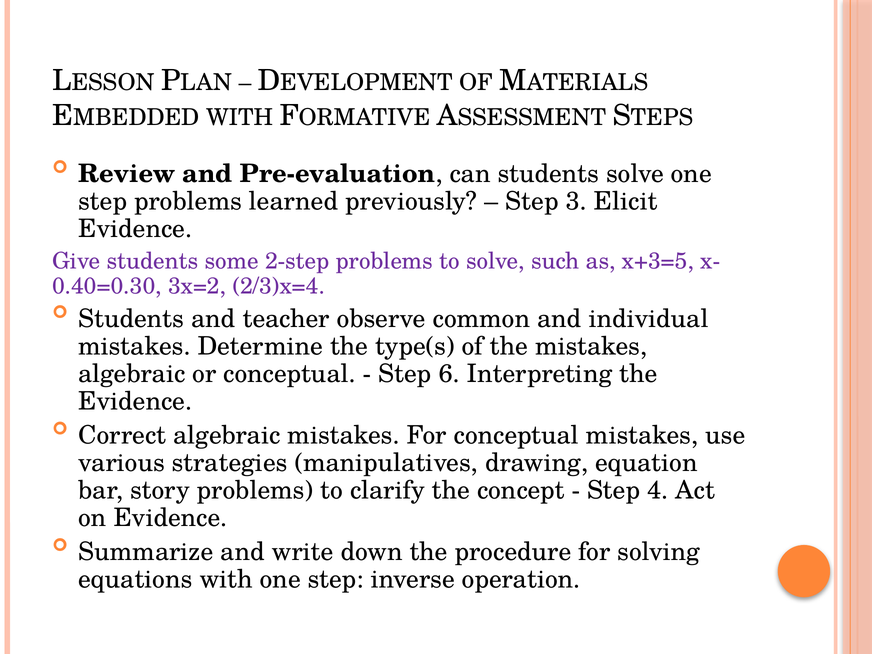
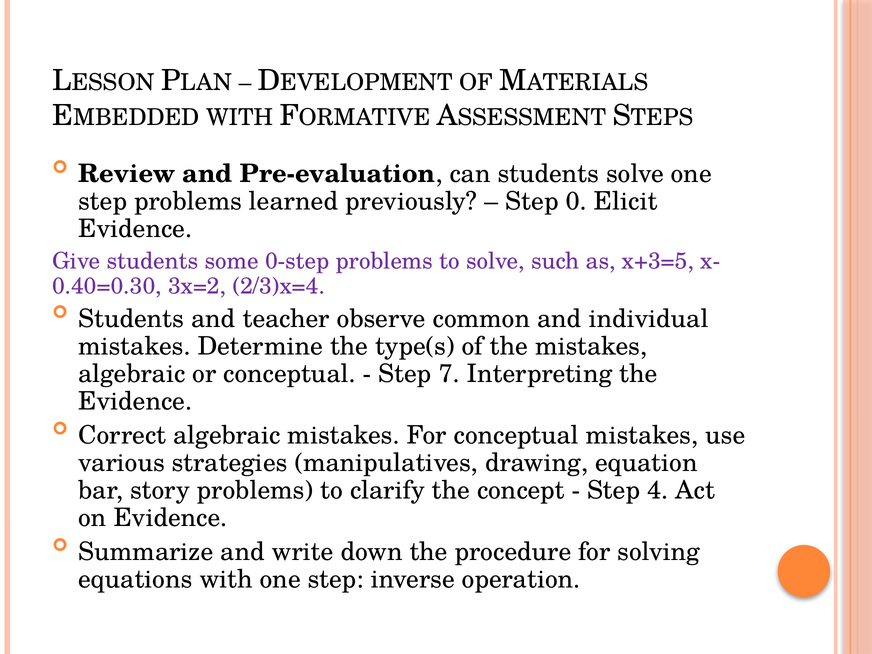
3: 3 -> 0
2-step: 2-step -> 0-step
6: 6 -> 7
